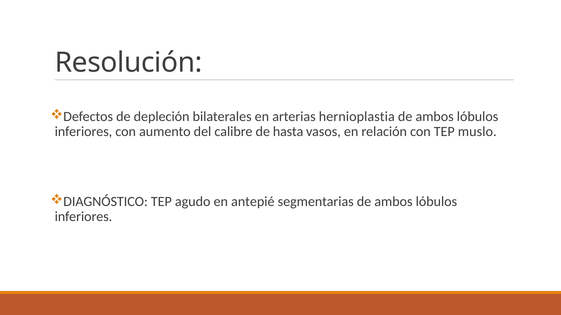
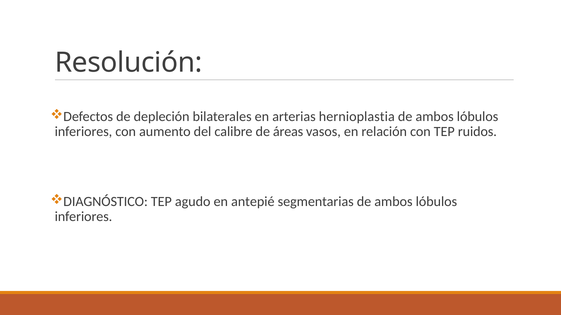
hasta: hasta -> áreas
muslo: muslo -> ruidos
